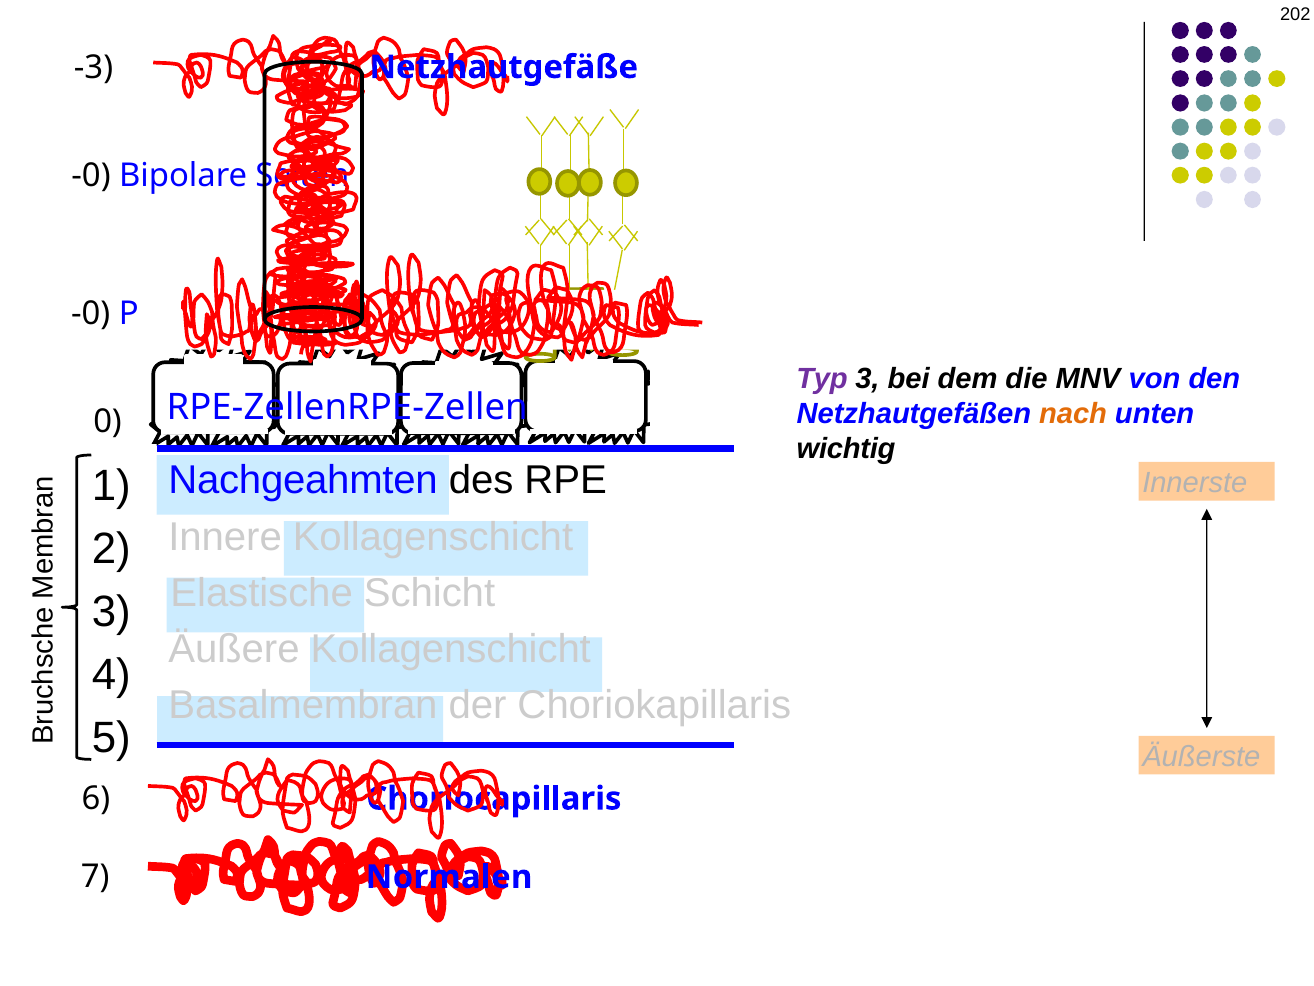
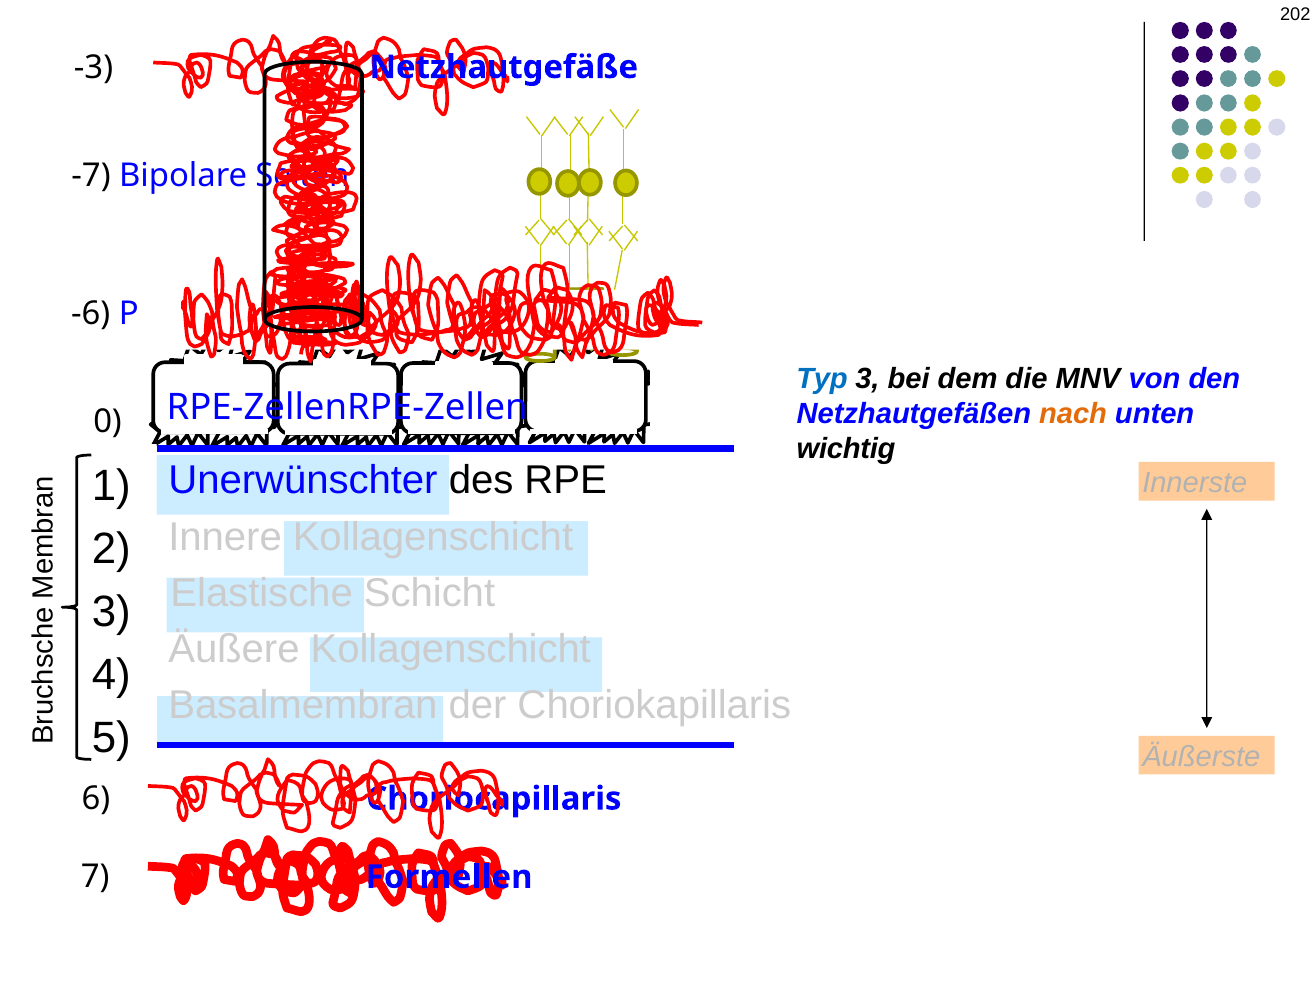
-0 at (91, 176): -0 -> -7
-0 at (91, 314): -0 -> -6
Typ colour: purple -> blue
Nachgeahmten: Nachgeahmten -> Unerwünschter
Normalen: Normalen -> Formellen
